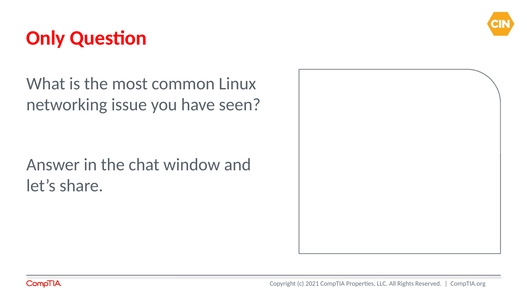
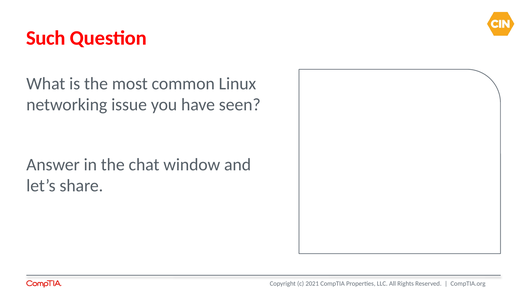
Only at (46, 38): Only -> Such
